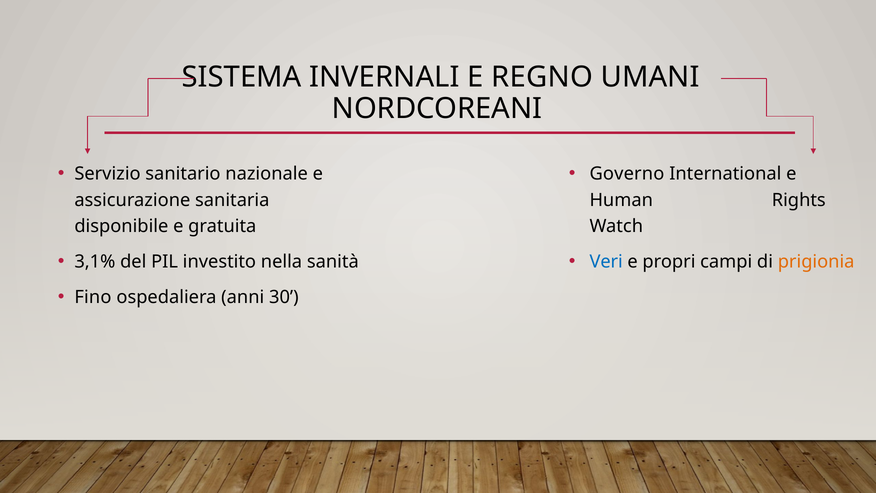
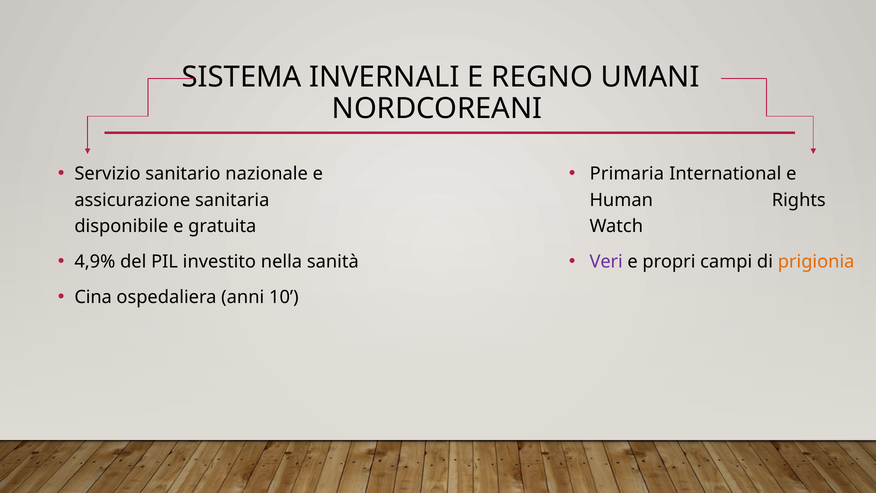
Governo: Governo -> Primaria
3,1%: 3,1% -> 4,9%
Veri colour: blue -> purple
Fino: Fino -> Cina
30: 30 -> 10
